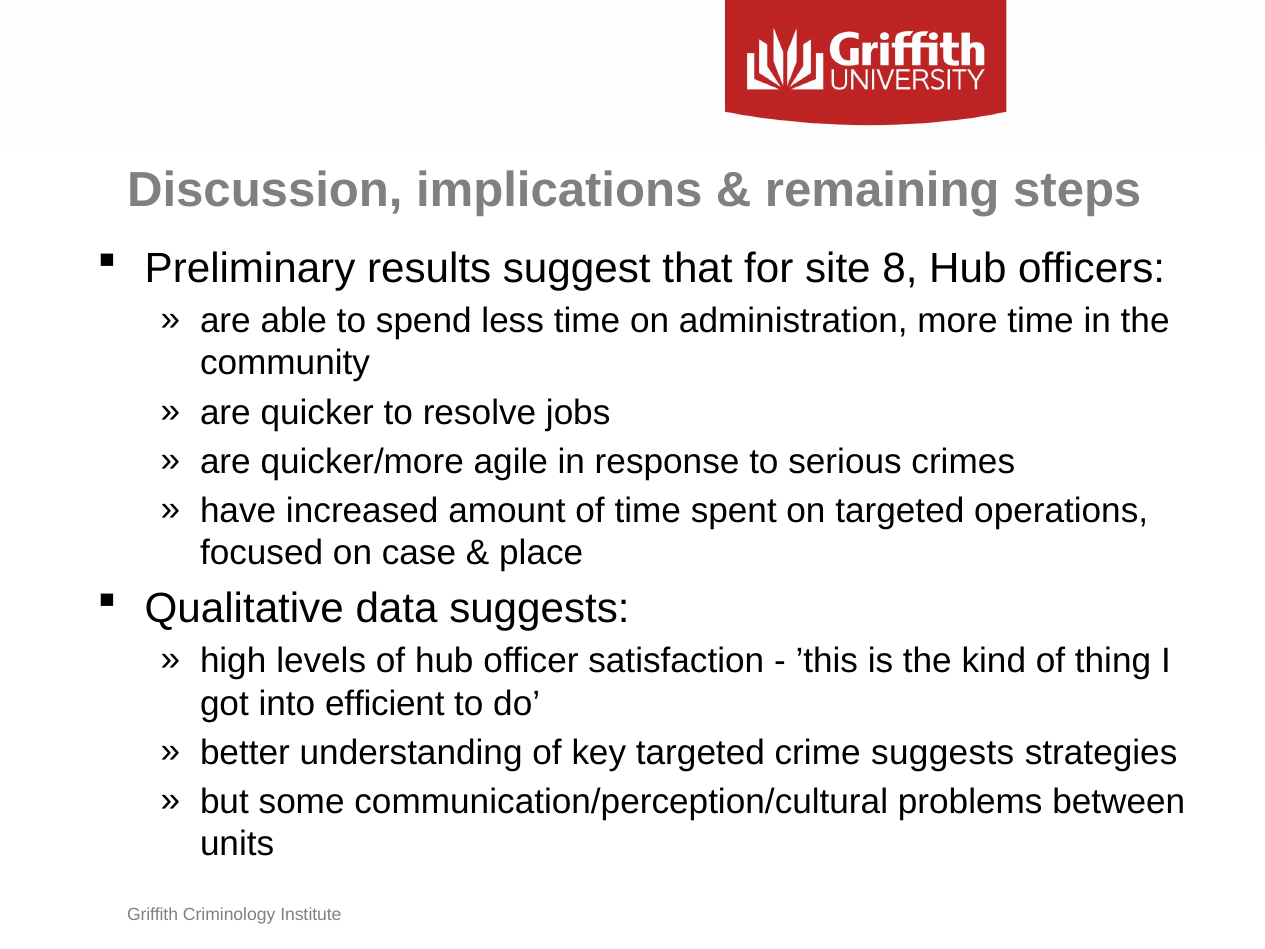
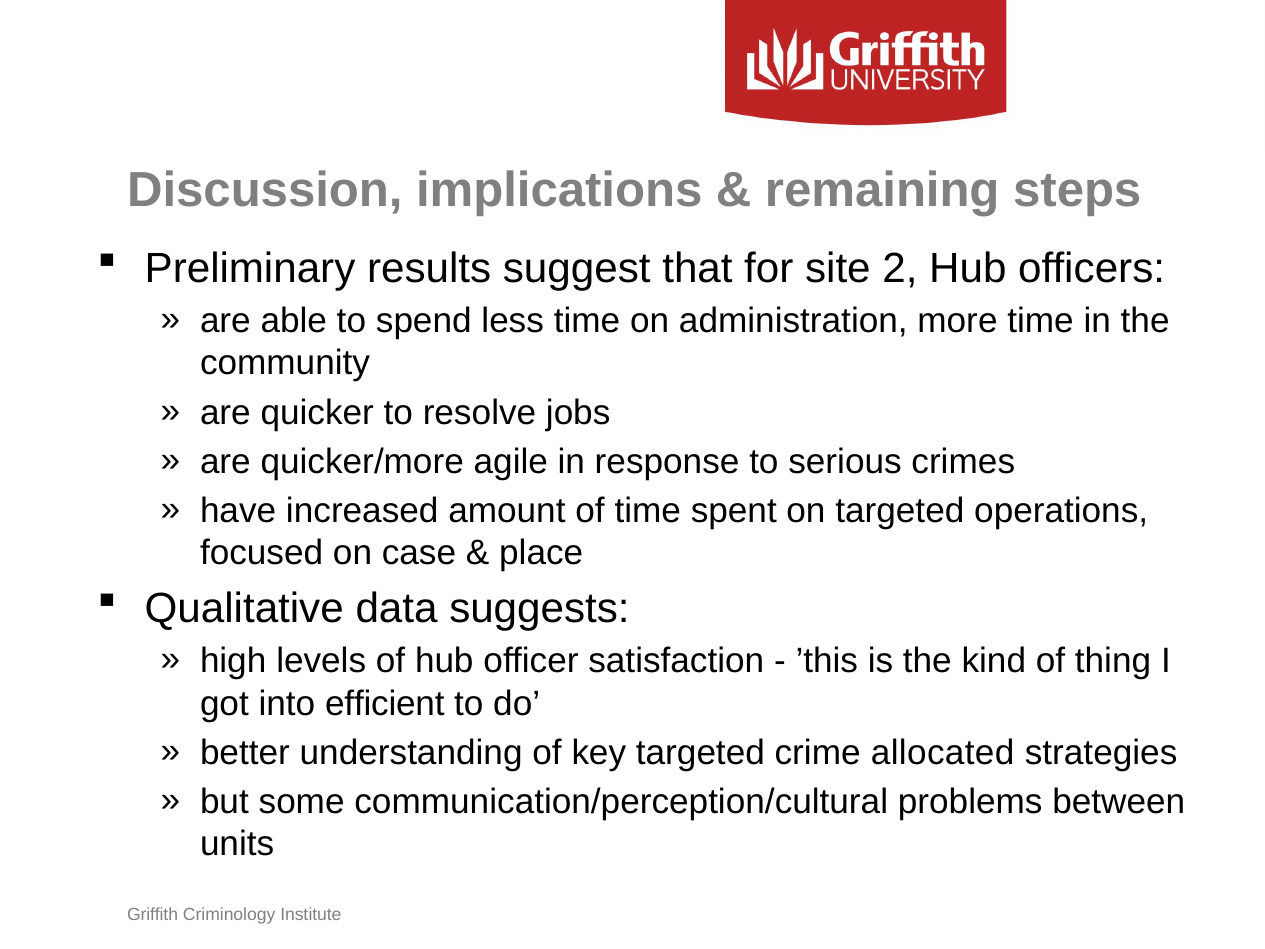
8: 8 -> 2
crime suggests: suggests -> allocated
